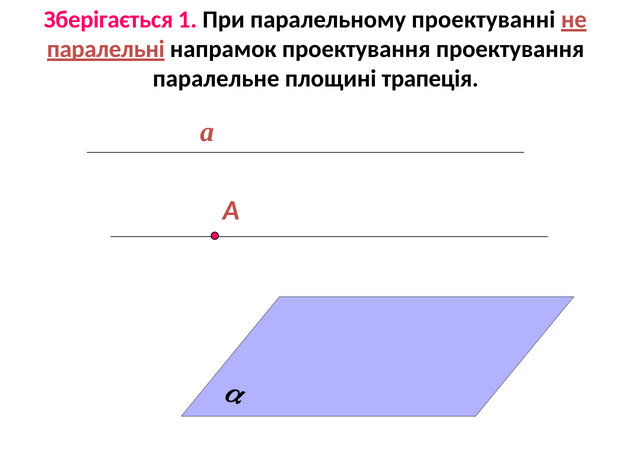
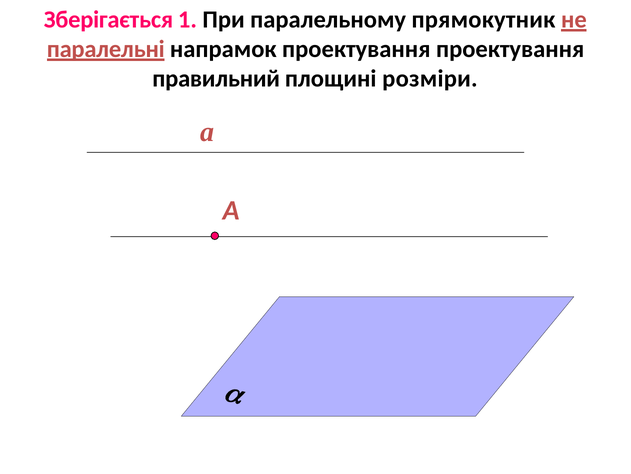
проектуванні: проектуванні -> прямокутник
паралельне: паралельне -> правильний
трапеція: трапеція -> розміри
